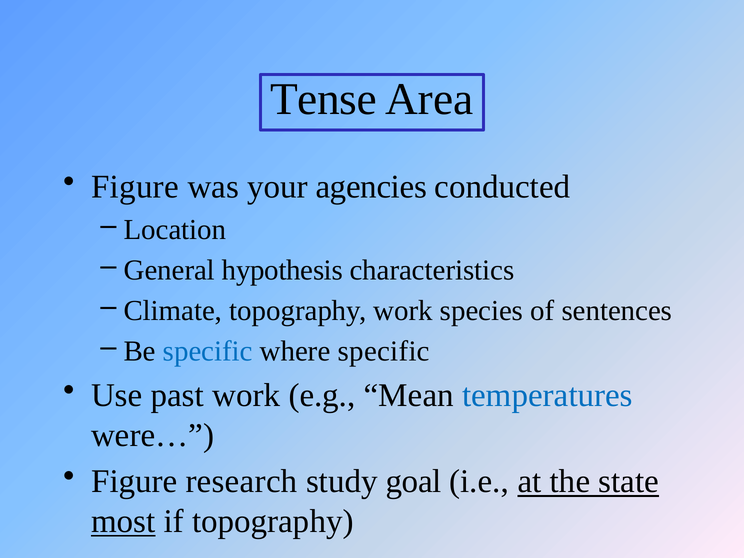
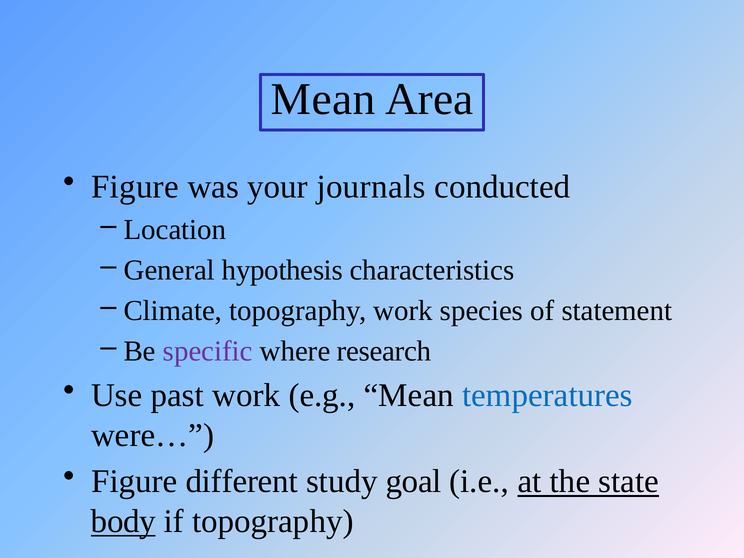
Tense at (323, 99): Tense -> Mean
agencies: agencies -> journals
sentences: sentences -> statement
specific at (208, 351) colour: blue -> purple
where specific: specific -> research
research: research -> different
most: most -> body
